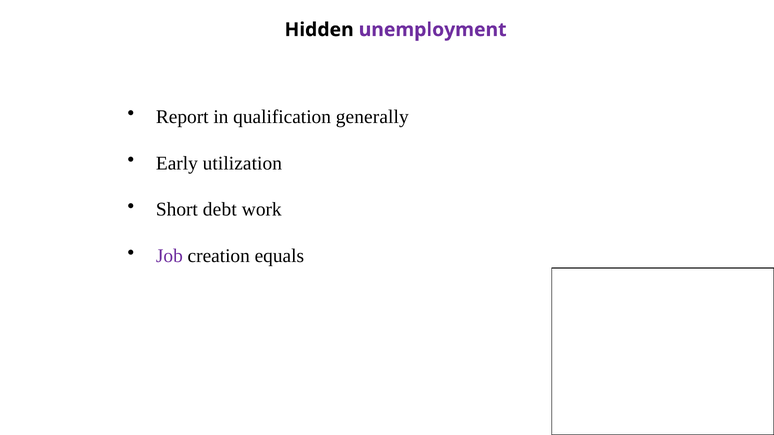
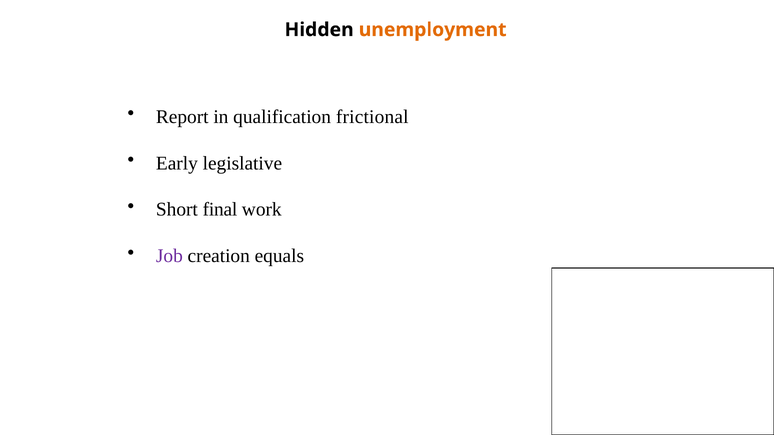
unemployment colour: purple -> orange
generally: generally -> frictional
utilization: utilization -> legislative
debt: debt -> final
